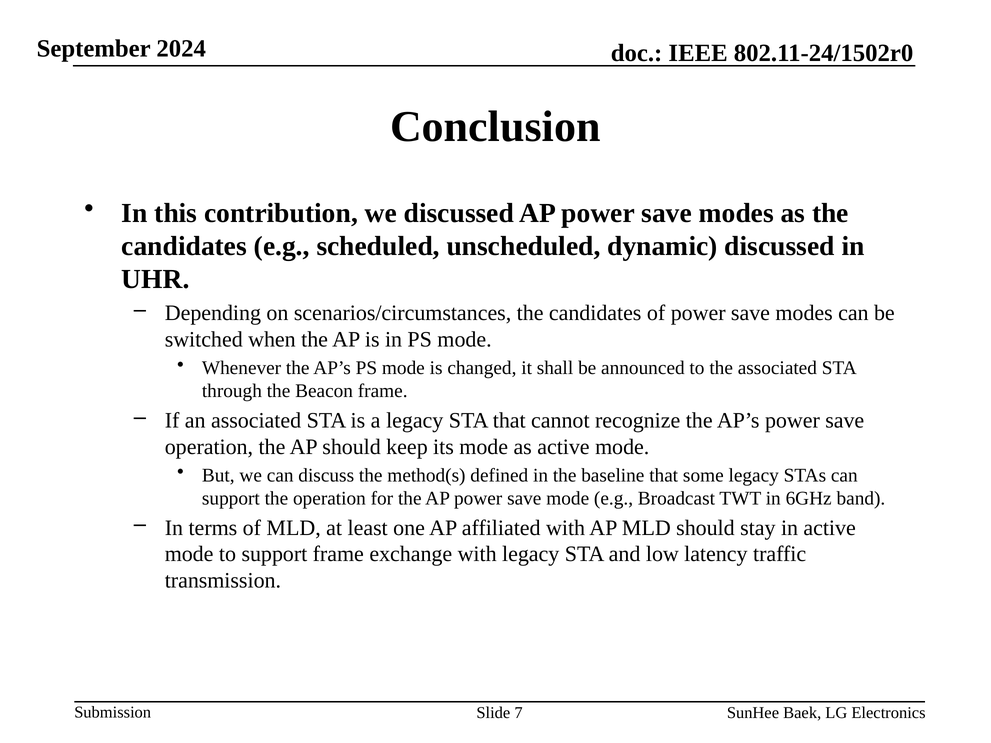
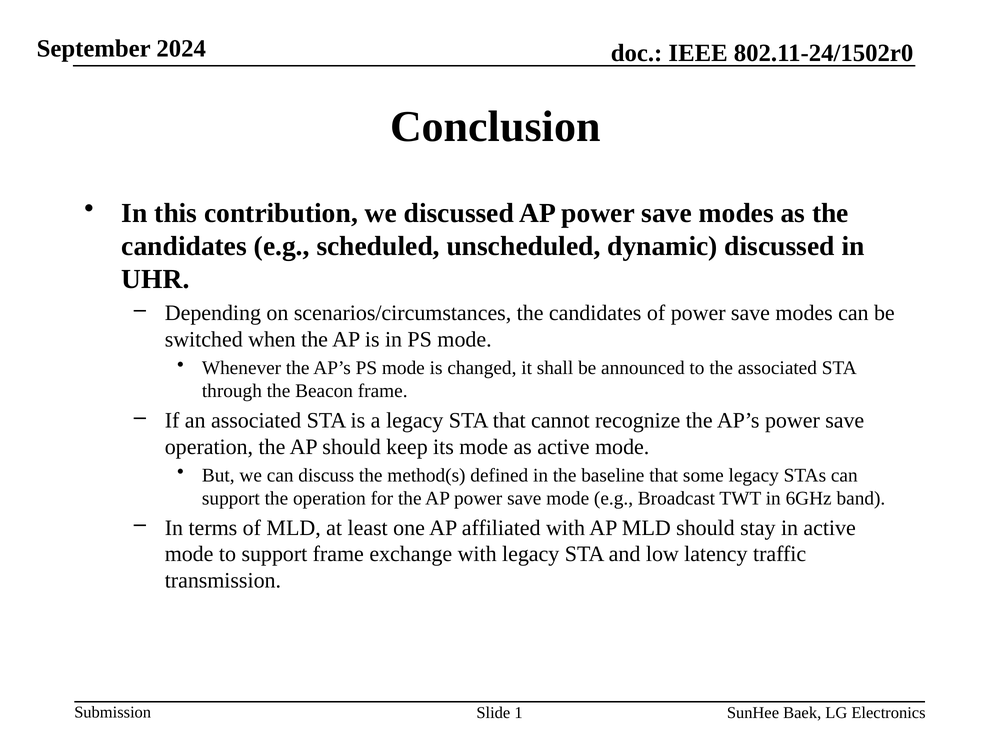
7: 7 -> 1
